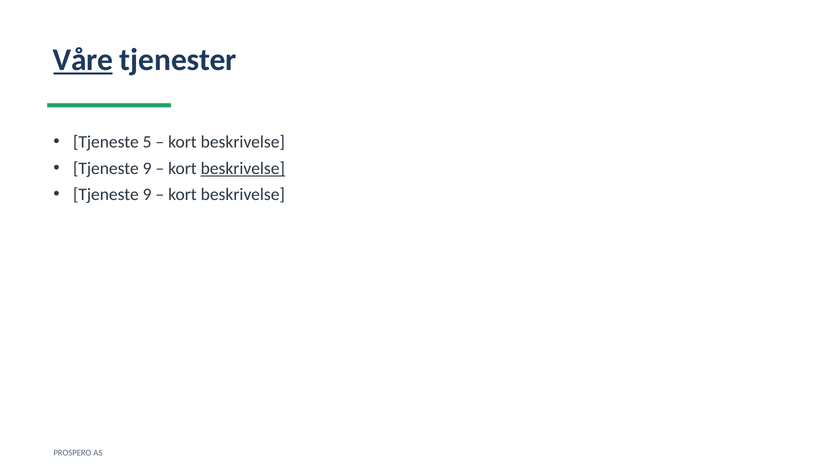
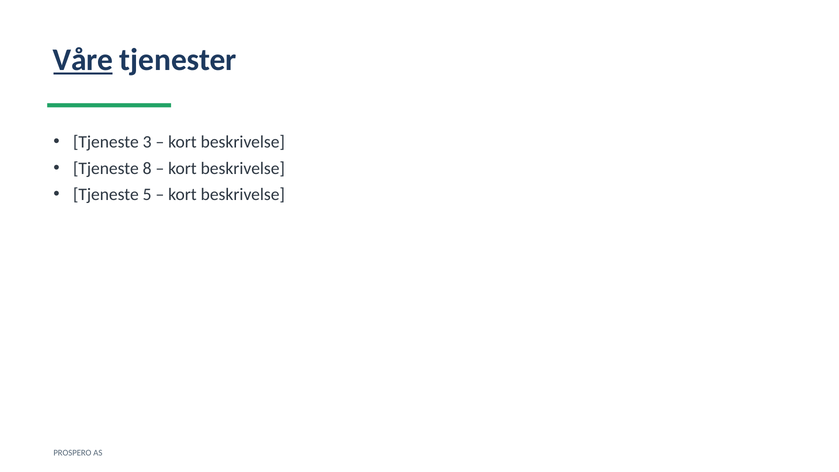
5: 5 -> 3
9 at (147, 168): 9 -> 8
beskrivelse at (243, 168) underline: present -> none
9 at (147, 195): 9 -> 5
